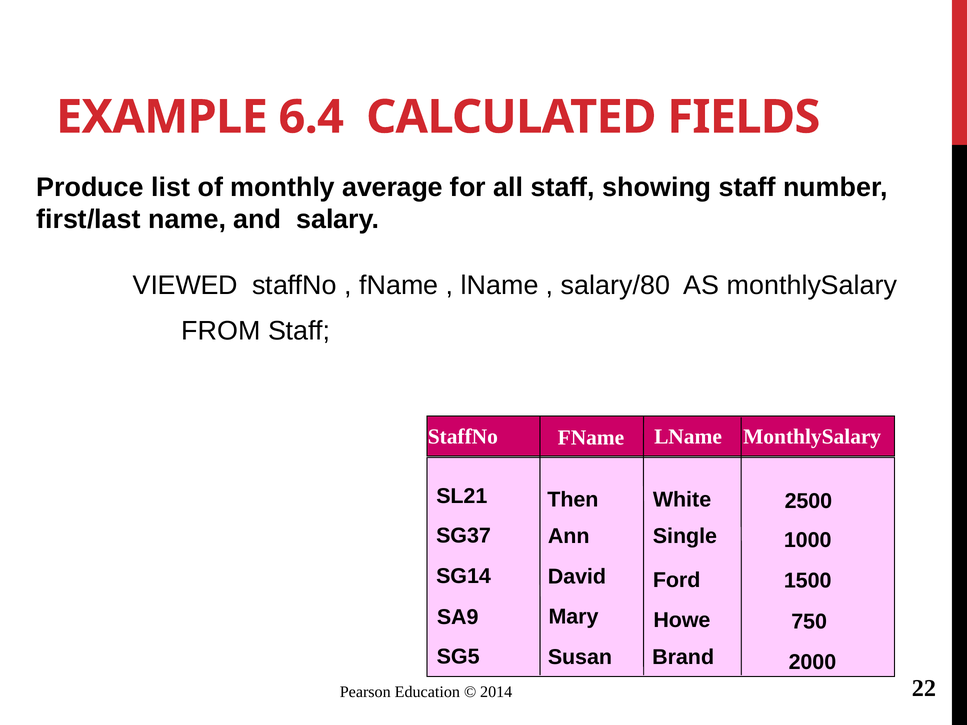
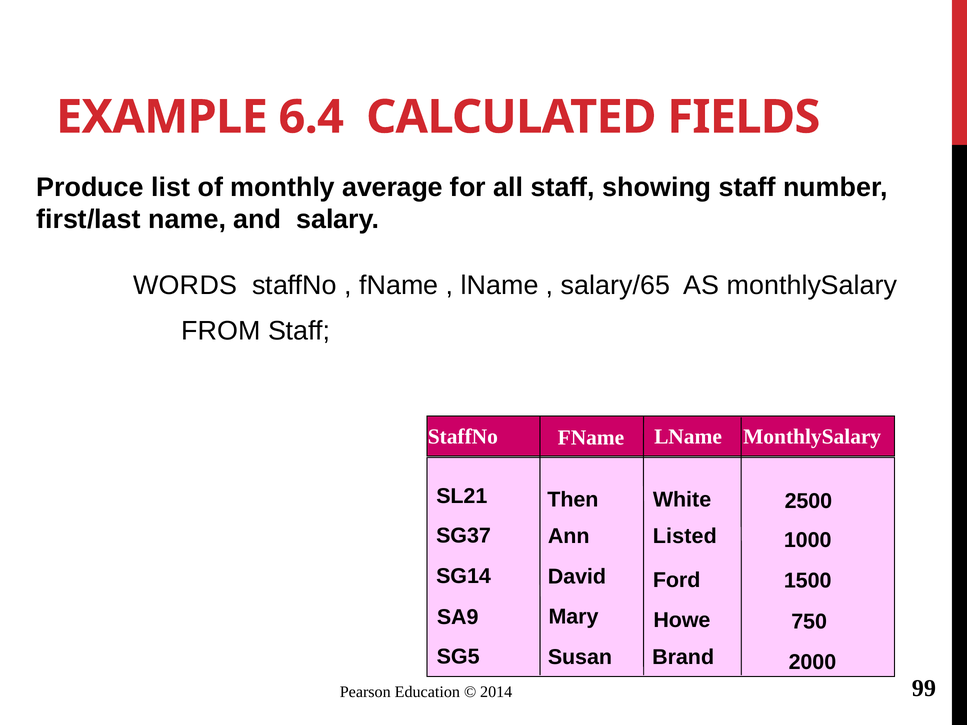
VIEWED: VIEWED -> WORDS
salary/80: salary/80 -> salary/65
Single: Single -> Listed
22: 22 -> 99
